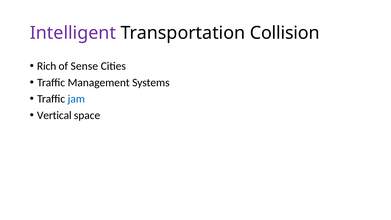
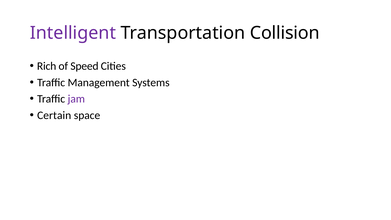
Sense: Sense -> Speed
jam colour: blue -> purple
Vertical: Vertical -> Certain
